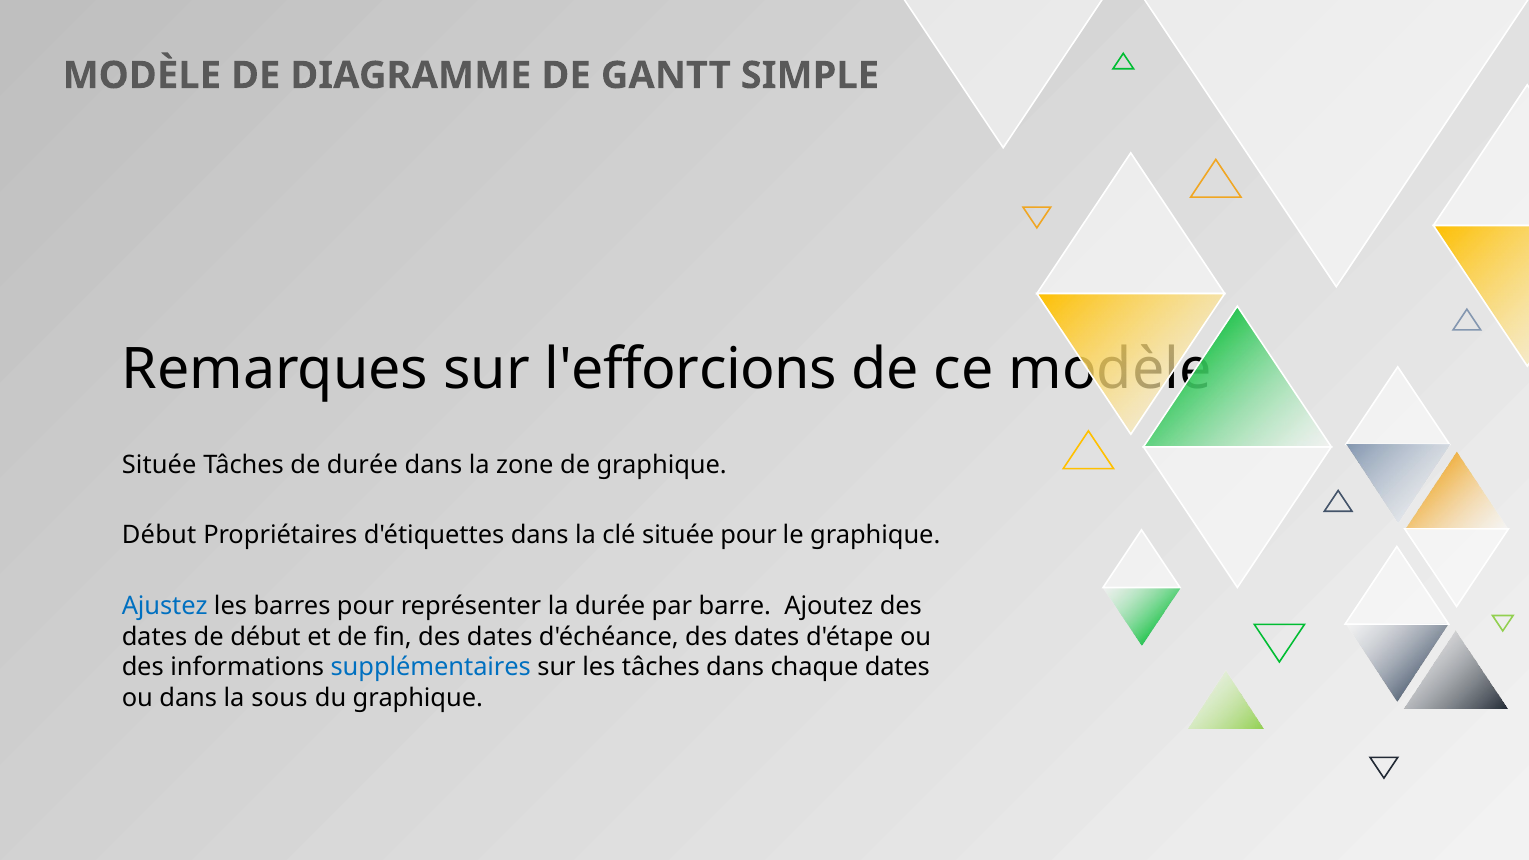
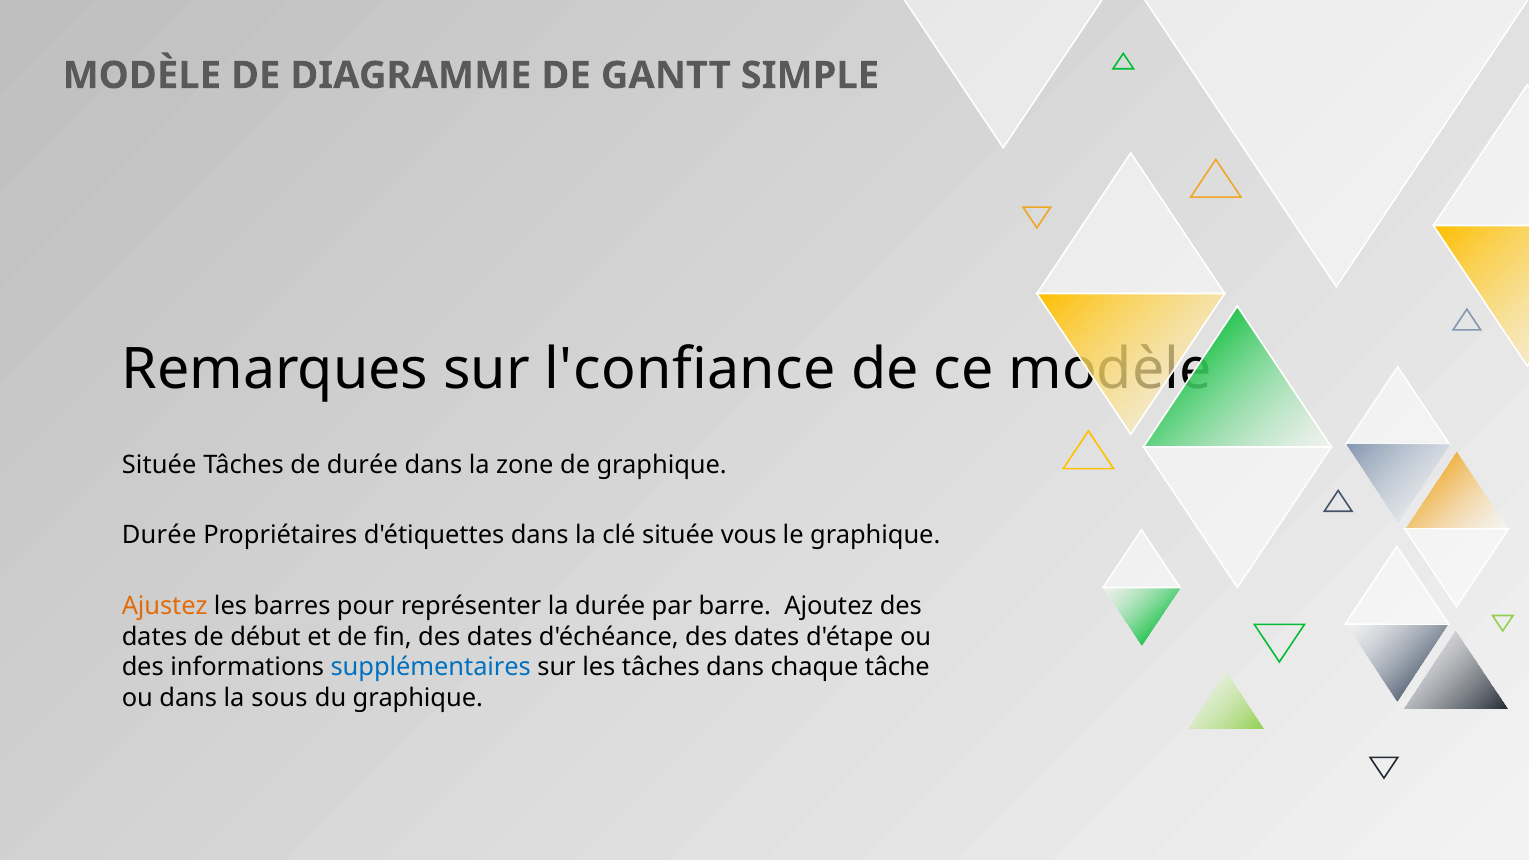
l'efforcions: l'efforcions -> l'confiance
Début at (159, 536): Début -> Durée
située pour: pour -> vous
Ajustez colour: blue -> orange
chaque dates: dates -> tâche
